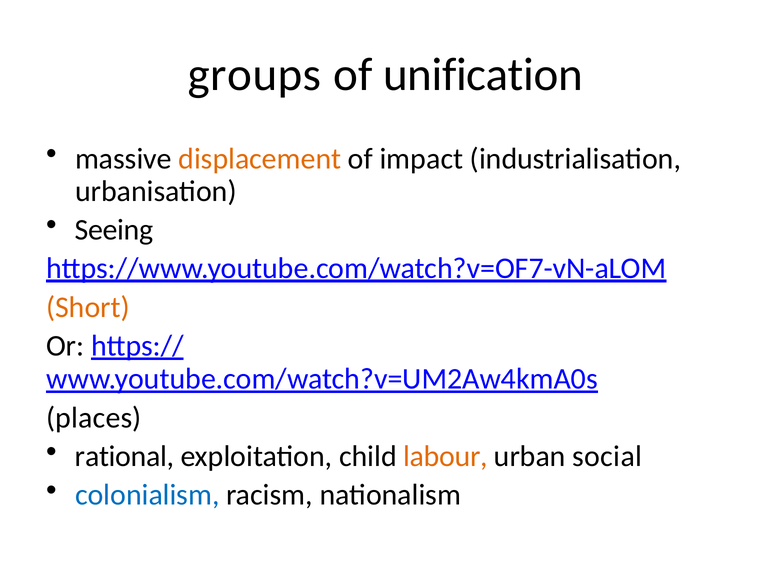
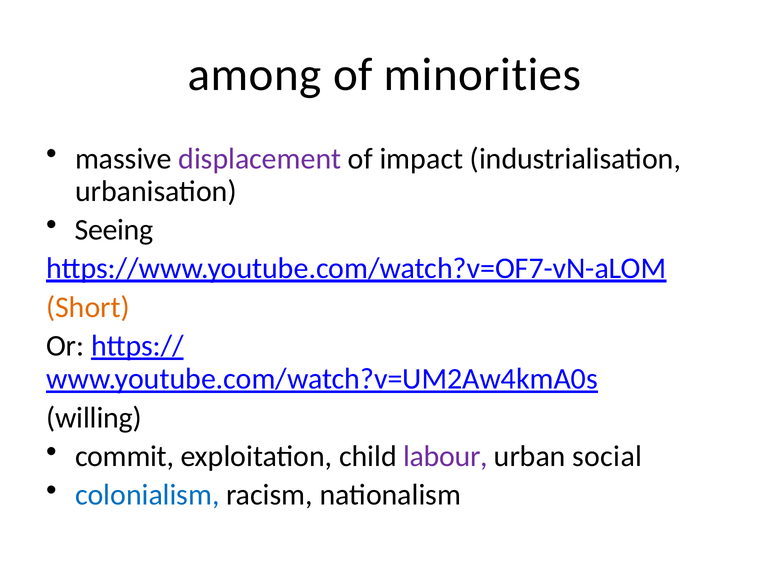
groups: groups -> among
unification: unification -> minorities
displacement colour: orange -> purple
places: places -> willing
rational: rational -> commit
labour colour: orange -> purple
